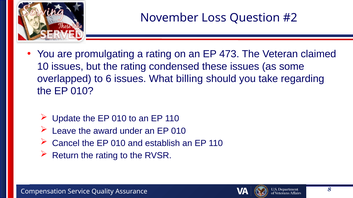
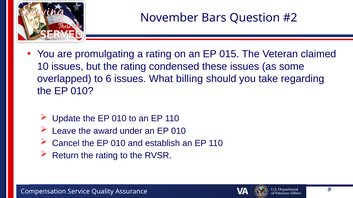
Loss: Loss -> Bars
473: 473 -> 015
